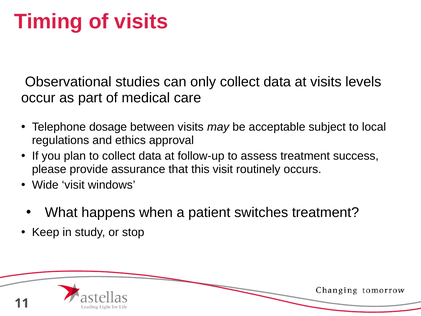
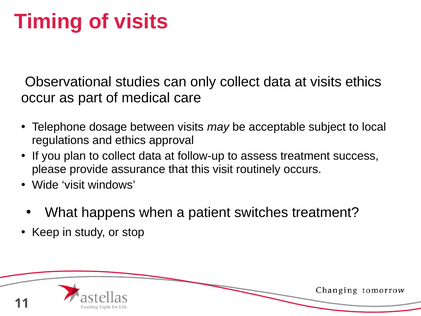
visits levels: levels -> ethics
